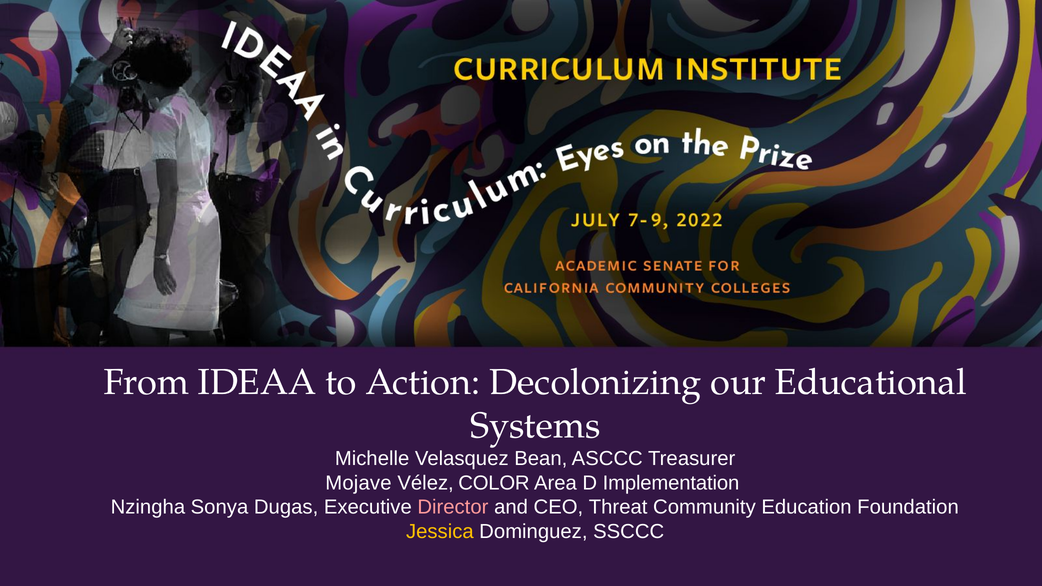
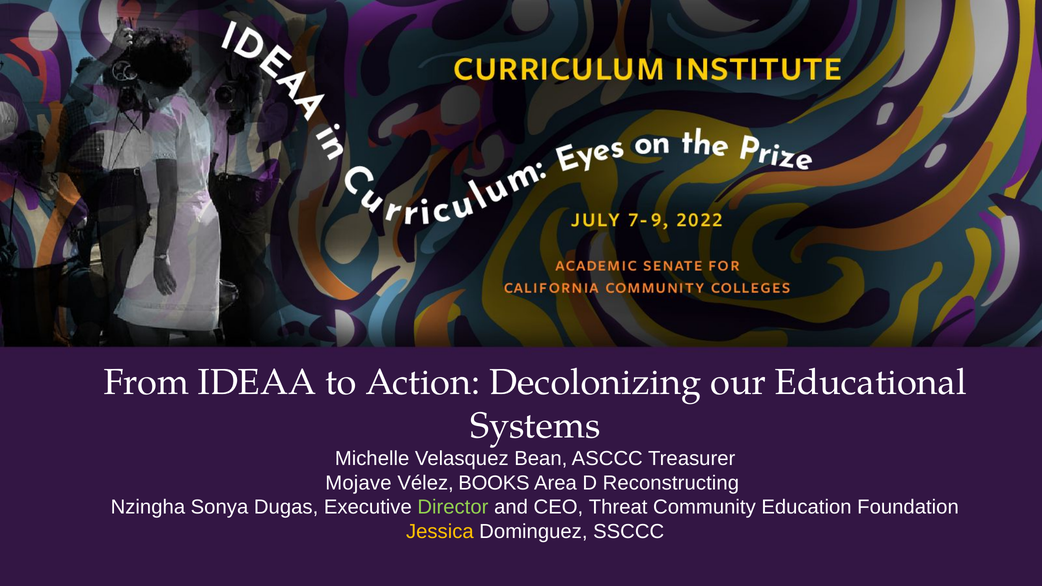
COLOR: COLOR -> BOOKS
Implementation: Implementation -> Reconstructing
Director colour: pink -> light green
